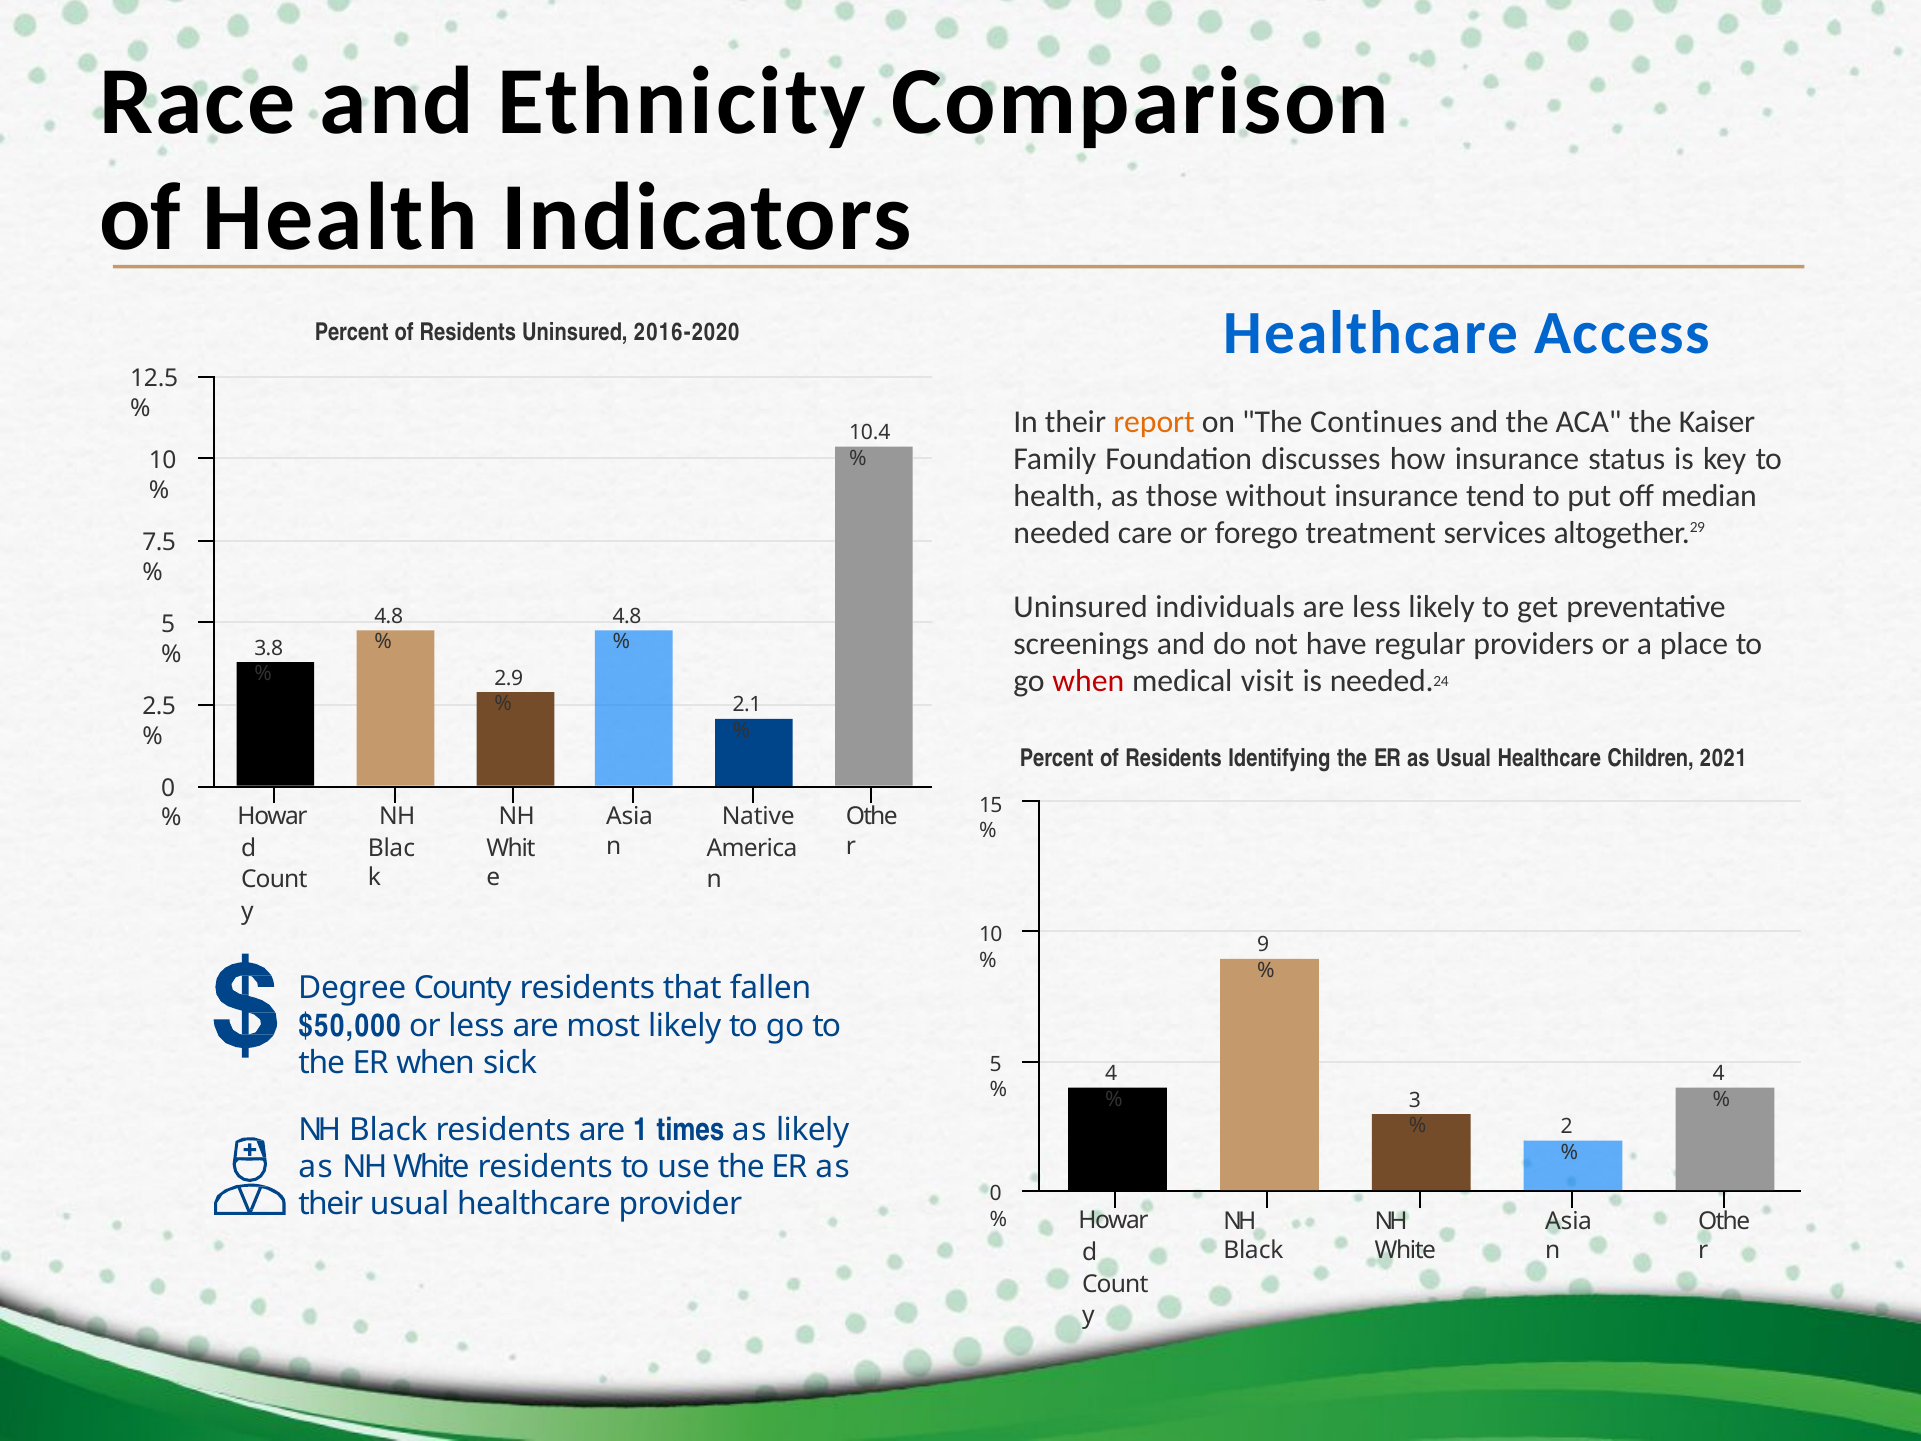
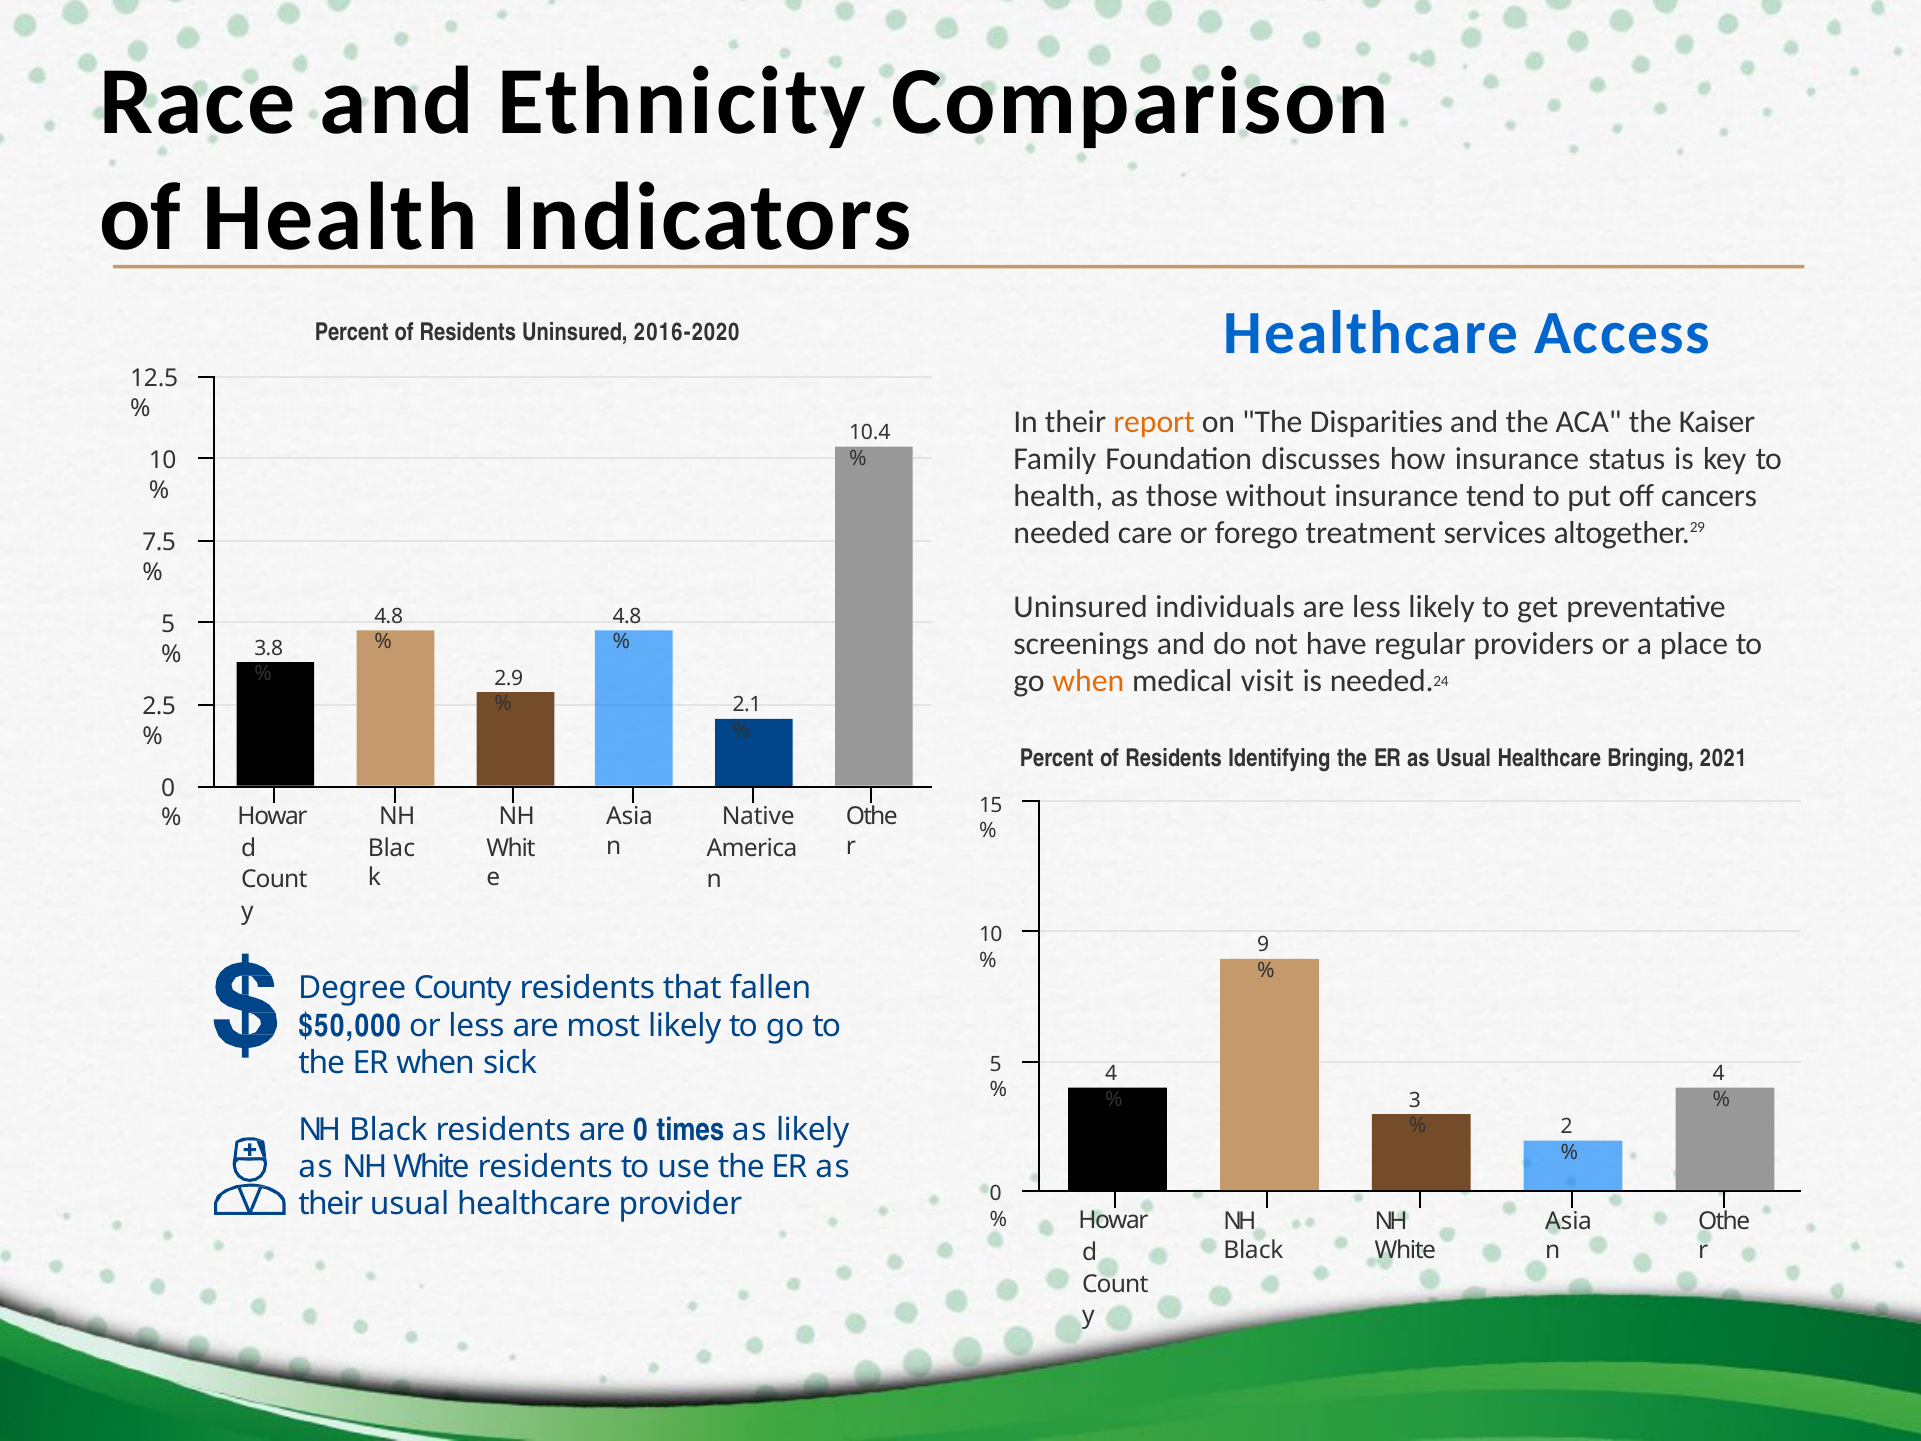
Continues: Continues -> Disparities
median: median -> cancers
when at (1088, 681) colour: red -> orange
Children: Children -> Bringing
are 1: 1 -> 0
